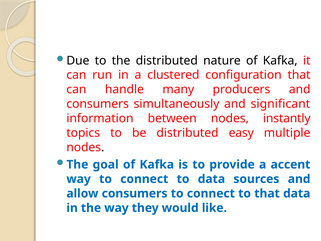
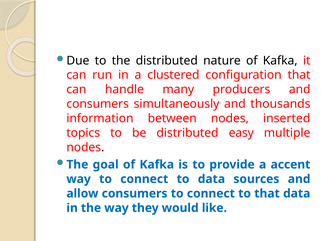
significant: significant -> thousands
instantly: instantly -> inserted
